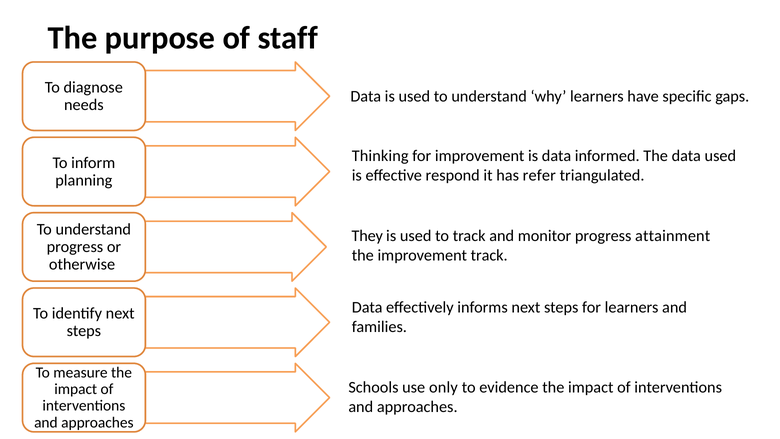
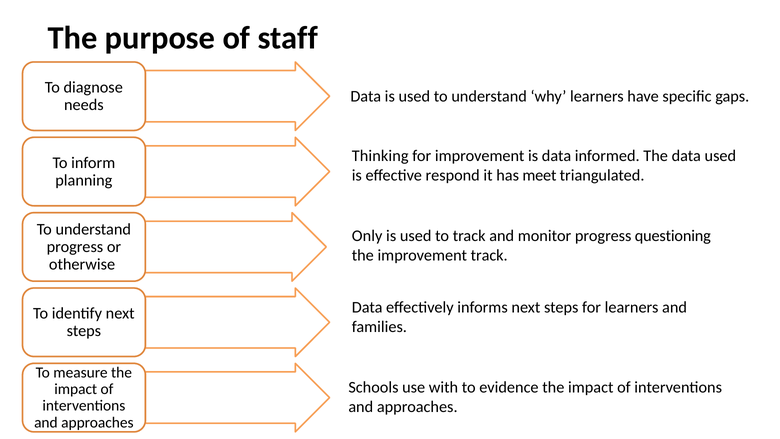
refer: refer -> meet
They: They -> Only
attainment: attainment -> questioning
only: only -> with
